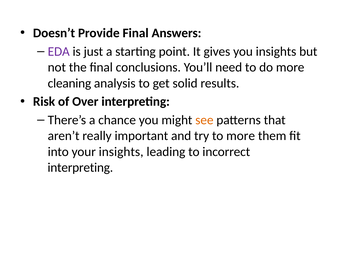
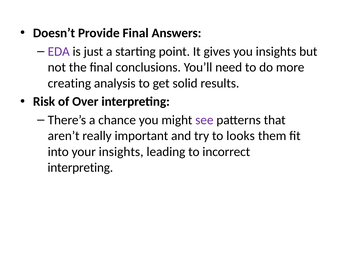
cleaning: cleaning -> creating
see colour: orange -> purple
to more: more -> looks
